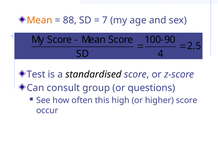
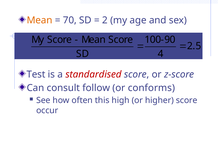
88: 88 -> 70
7: 7 -> 2
standardised colour: black -> red
group: group -> follow
questions: questions -> conforms
